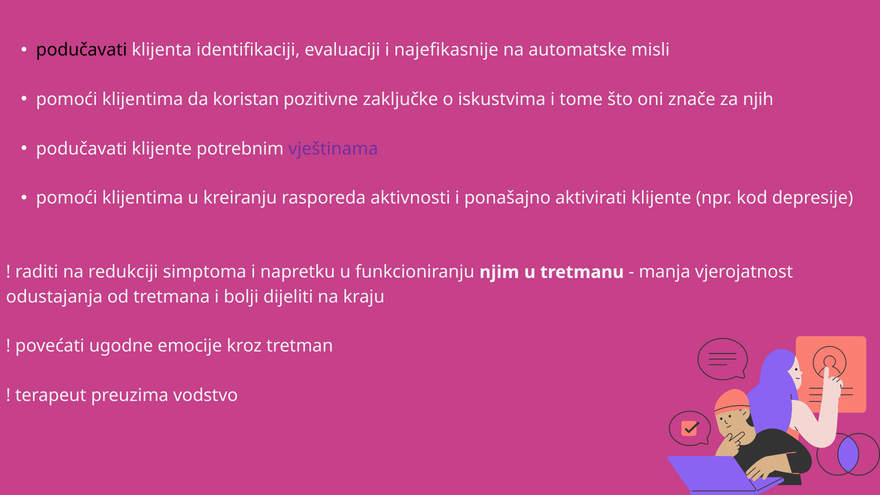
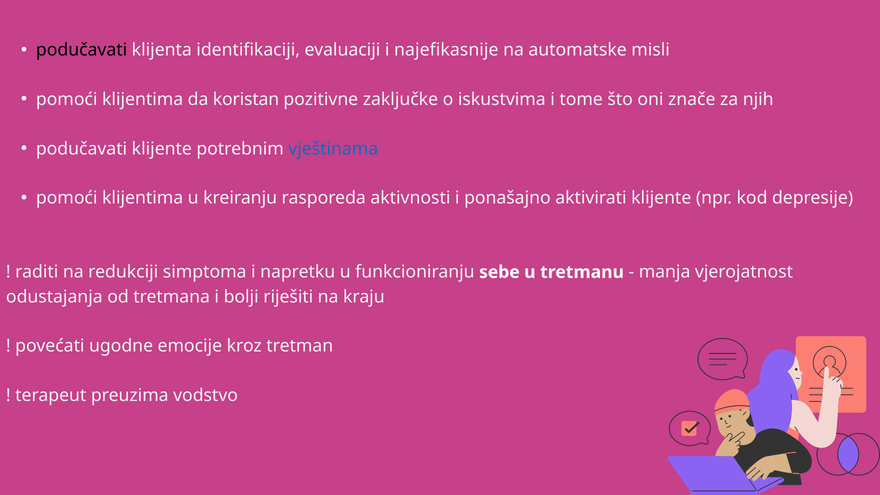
vještinama colour: purple -> blue
njim: njim -> sebe
dijeliti: dijeliti -> riješiti
